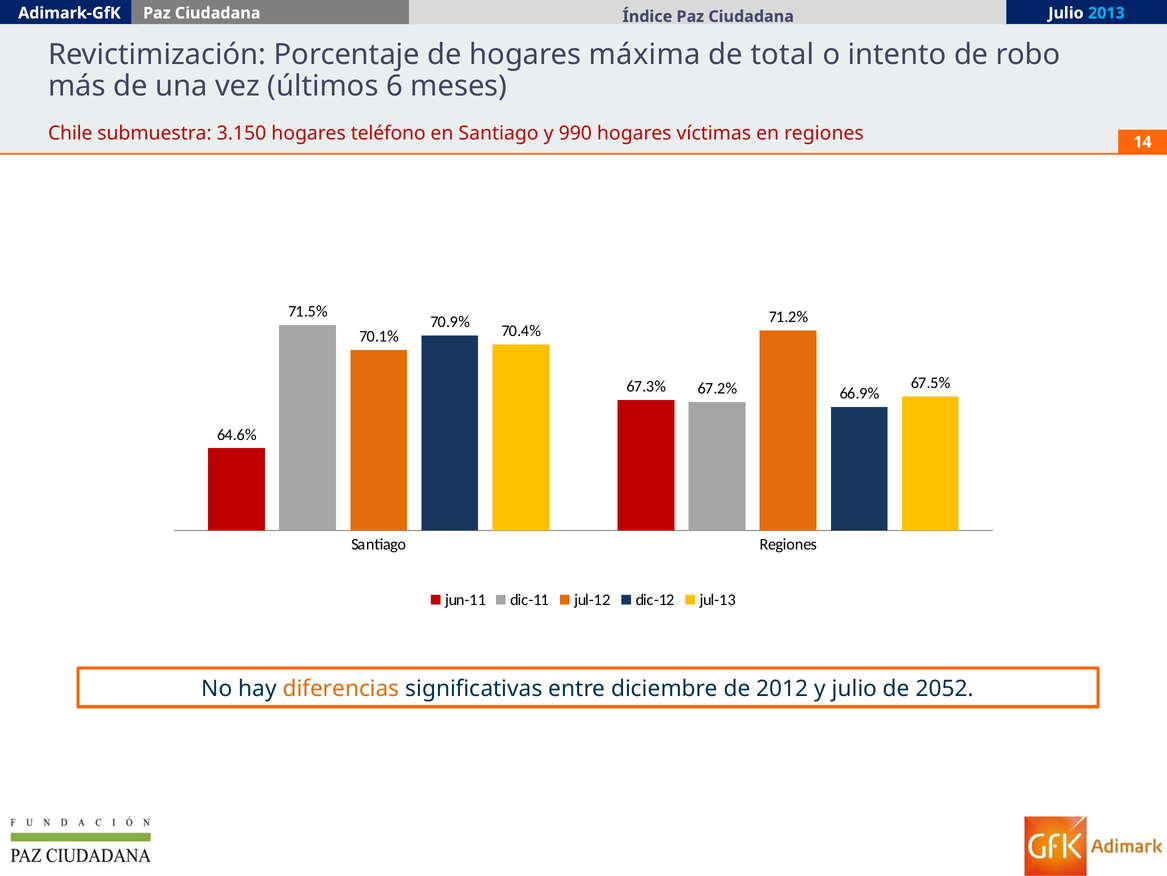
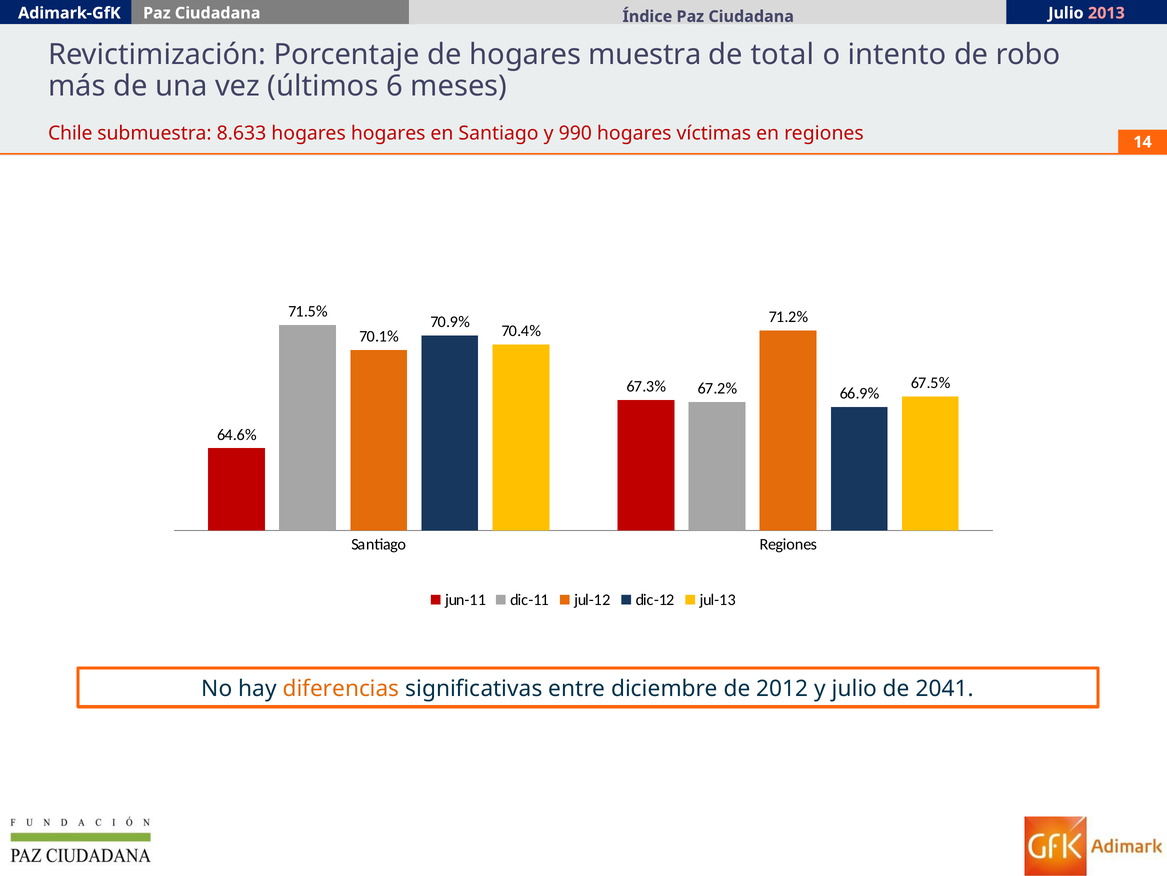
2013 colour: light blue -> pink
máxima: máxima -> muestra
3.150: 3.150 -> 8.633
hogares teléfono: teléfono -> hogares
2052: 2052 -> 2041
